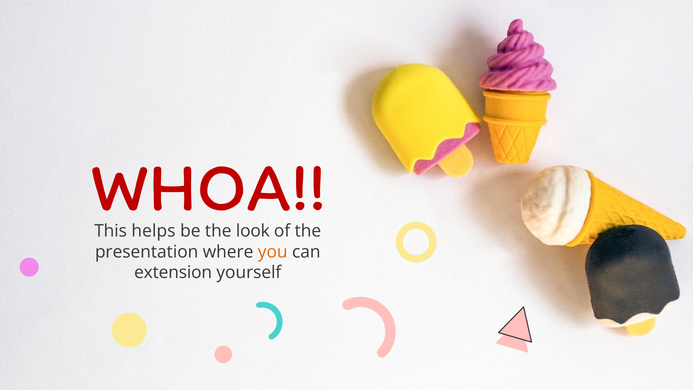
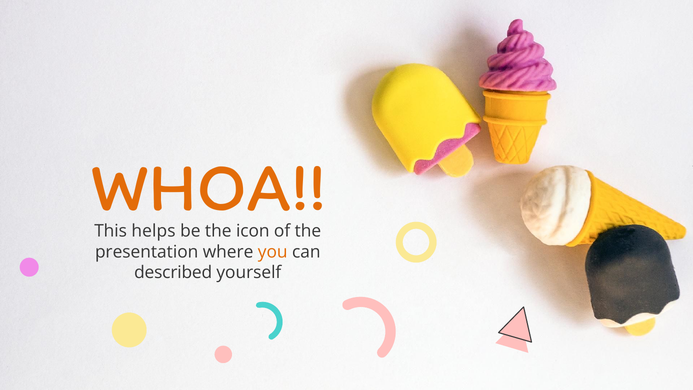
WHOA colour: red -> orange
look: look -> icon
extension: extension -> described
